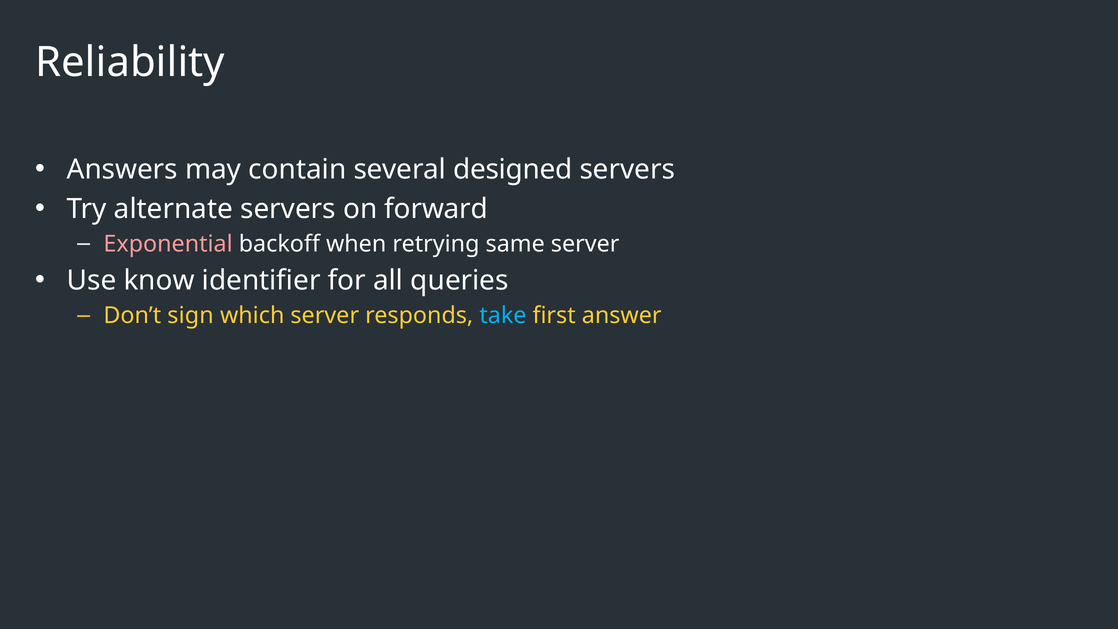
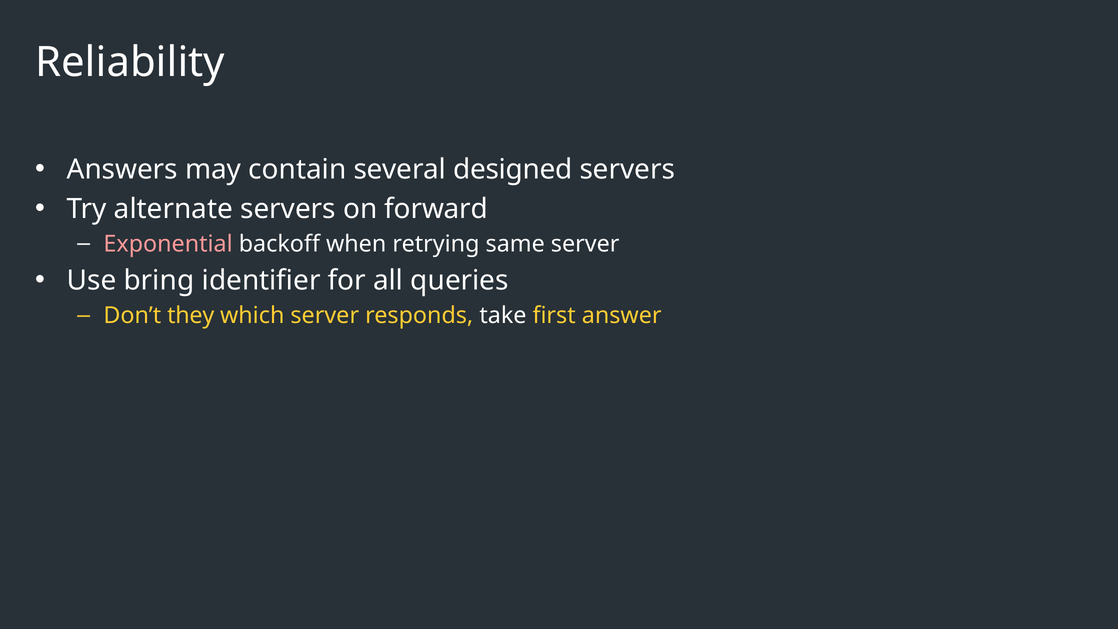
know: know -> bring
sign: sign -> they
take colour: light blue -> white
